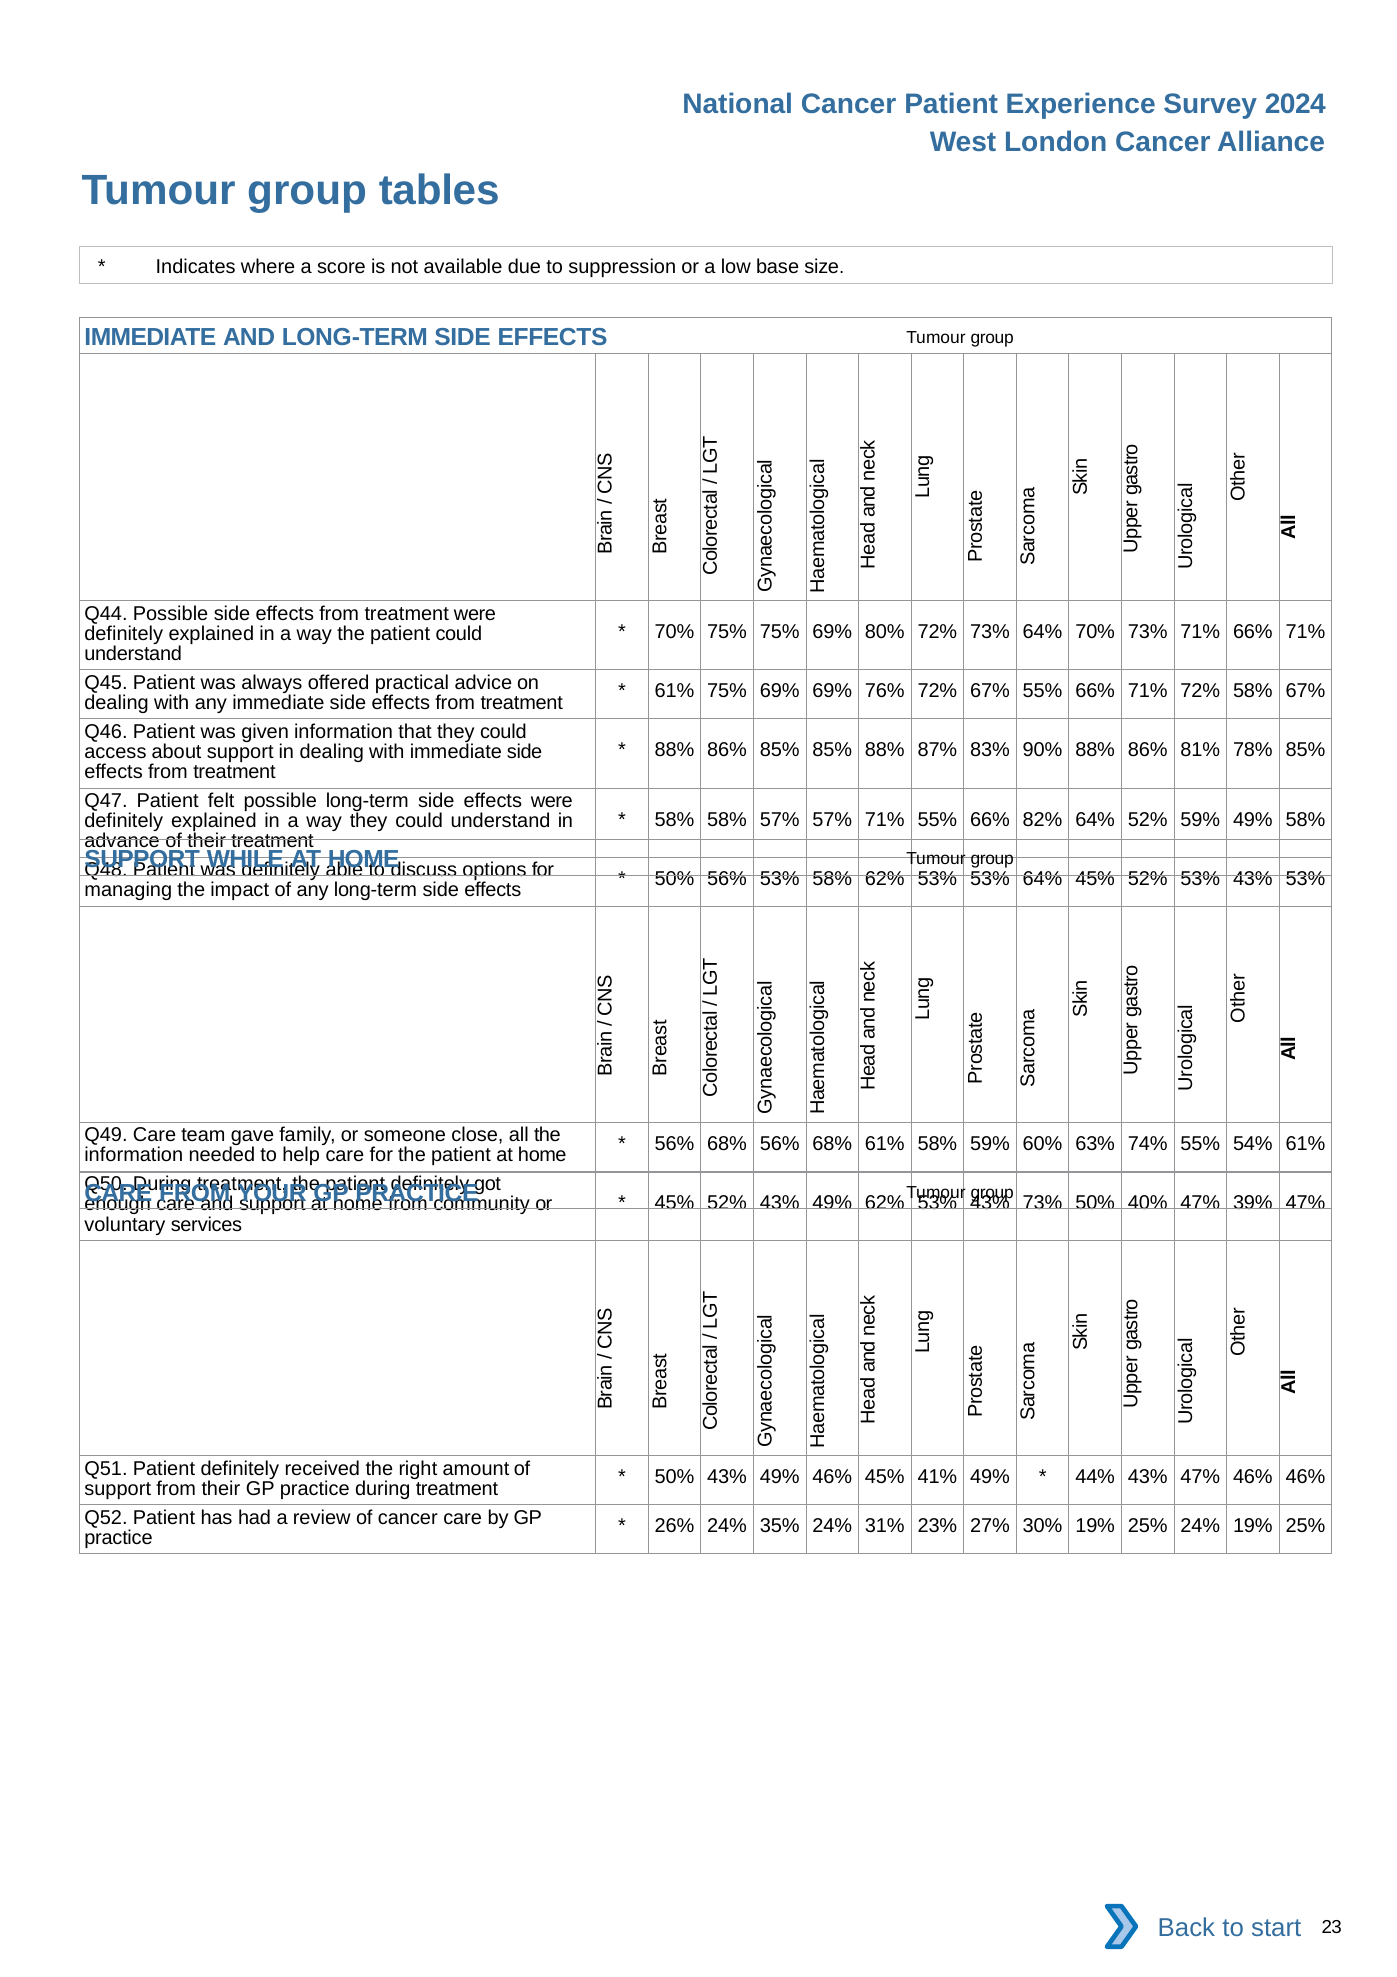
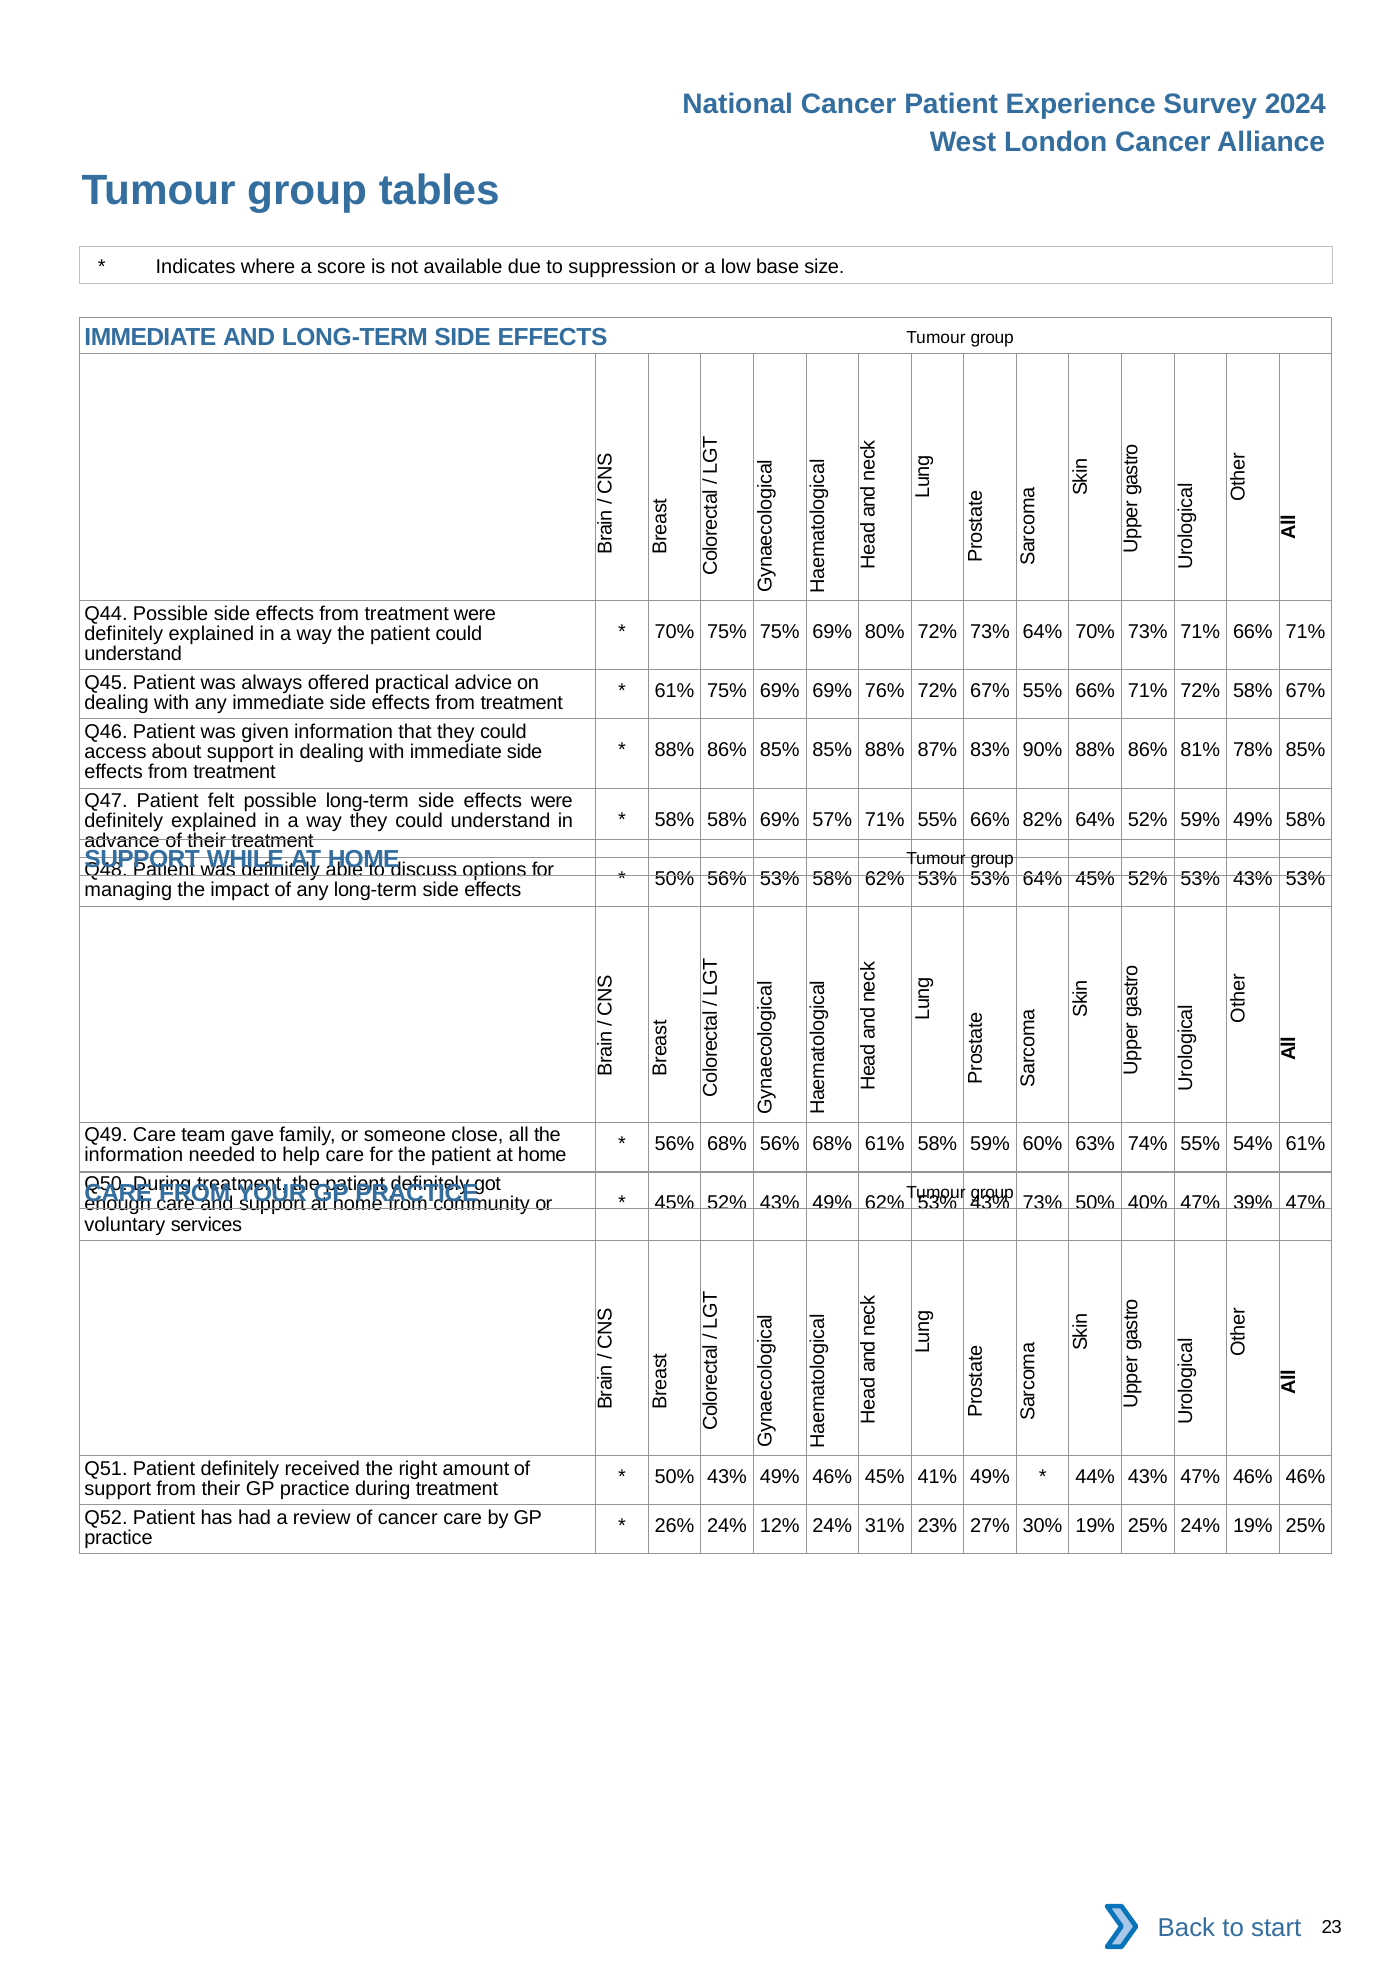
58% 57%: 57% -> 69%
35%: 35% -> 12%
